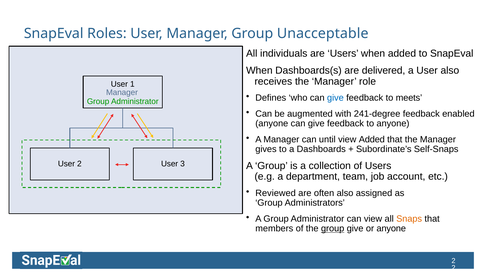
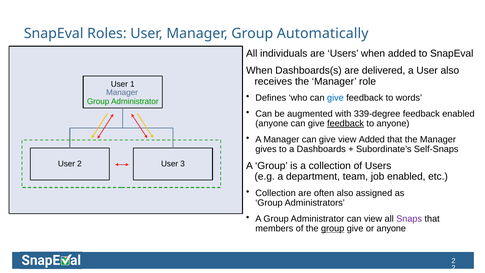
Unacceptable: Unacceptable -> Automatically
meets: meets -> words
241-degree: 241-degree -> 339-degree
feedback at (346, 123) underline: none -> present
Manager can until: until -> give
job account: account -> enabled
Reviewed at (276, 193): Reviewed -> Collection
Snaps colour: orange -> purple
